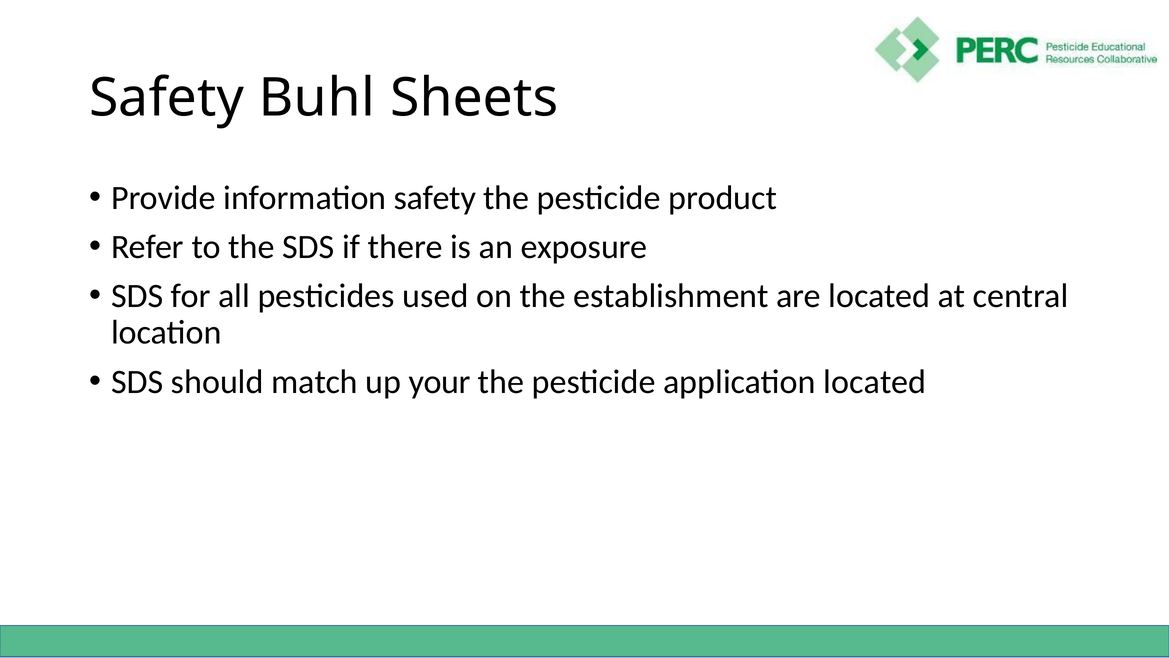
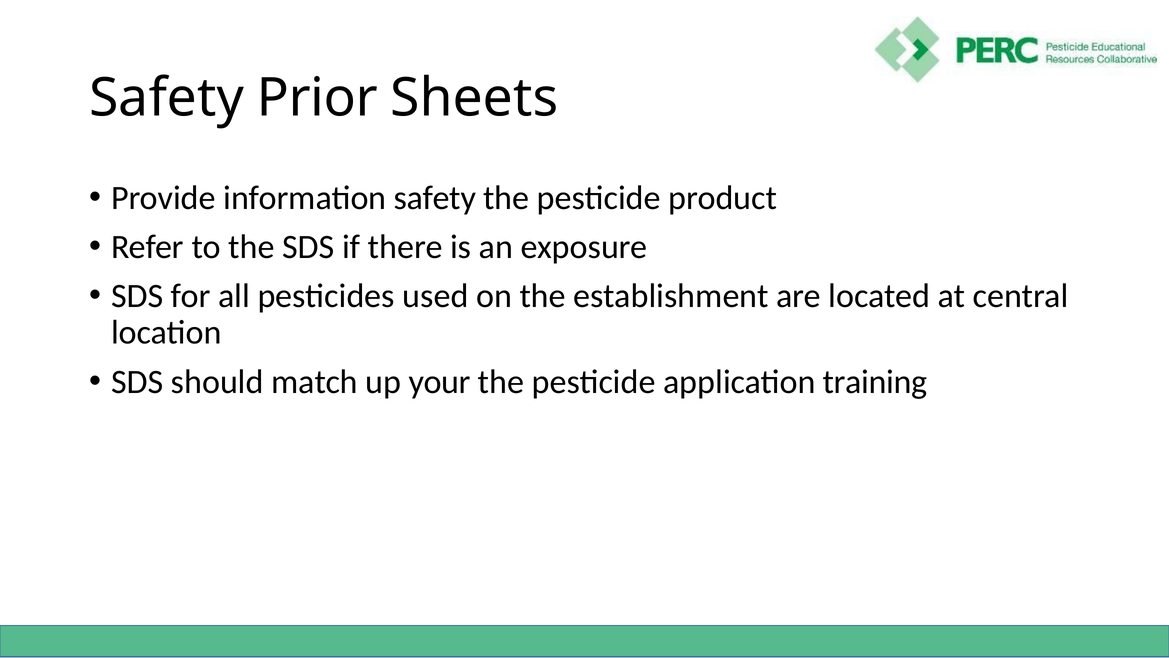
Buhl: Buhl -> Prior
application located: located -> training
